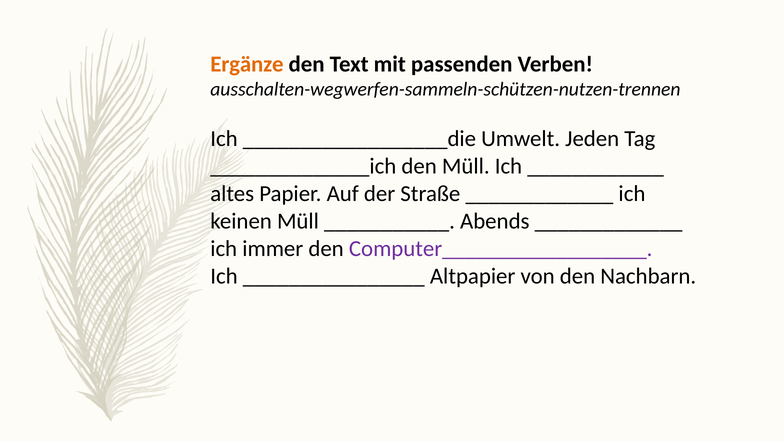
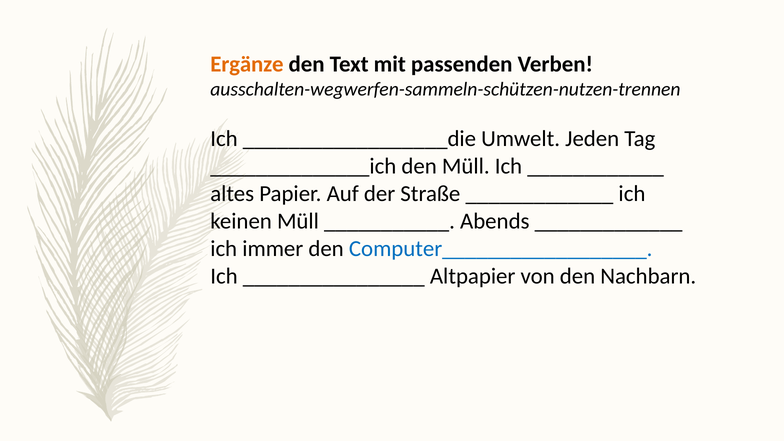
Computer__________________ colour: purple -> blue
